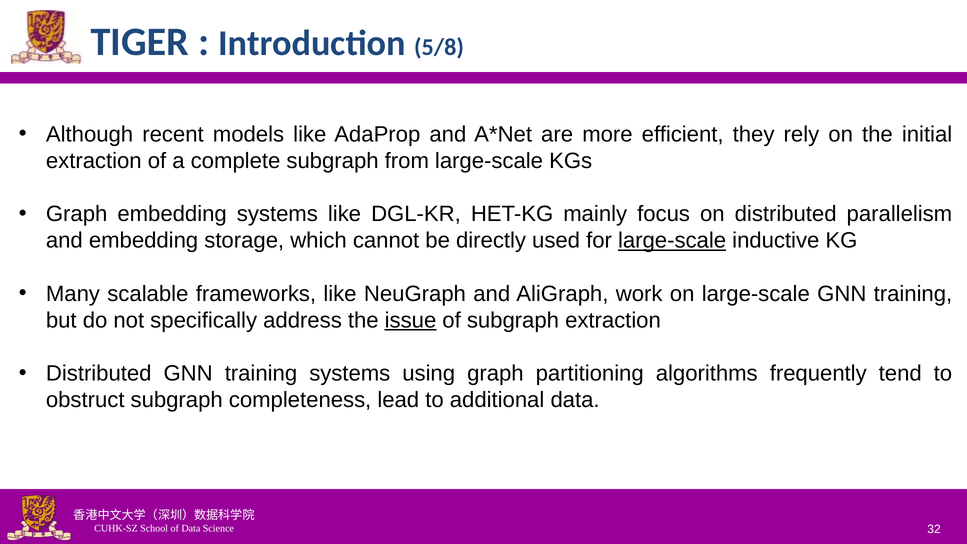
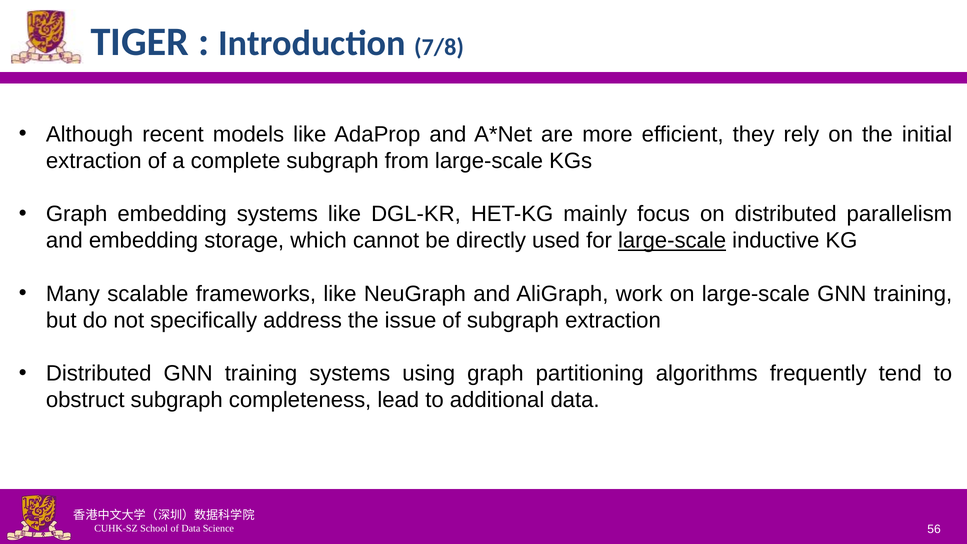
5/8: 5/8 -> 7/8
issue underline: present -> none
32: 32 -> 56
